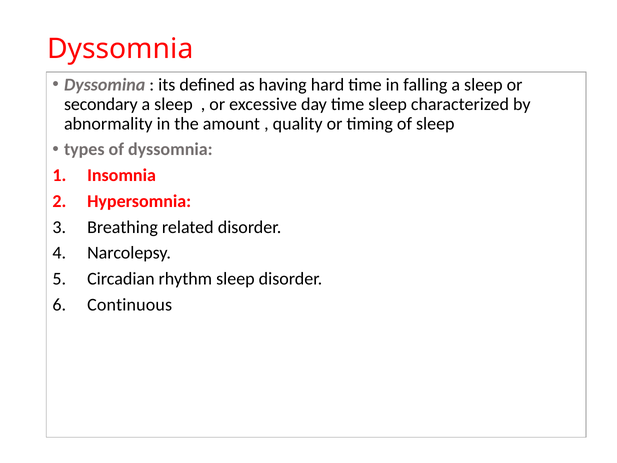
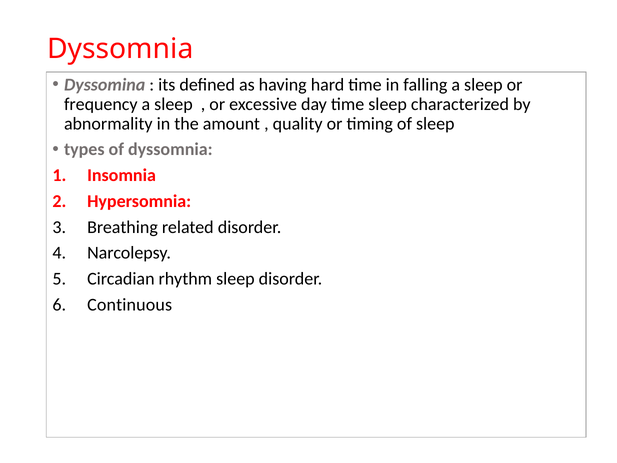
secondary: secondary -> frequency
